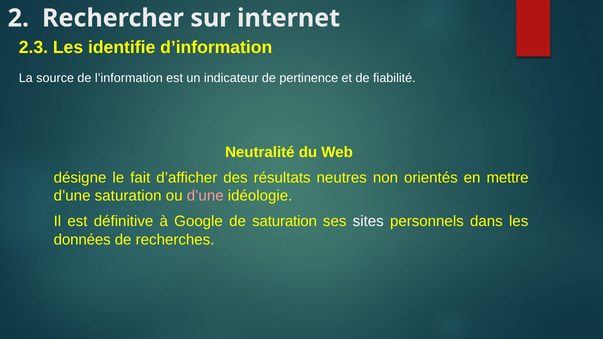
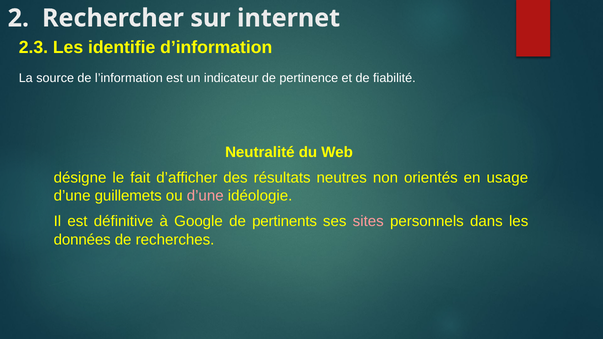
mettre: mettre -> usage
d’une saturation: saturation -> guillemets
de saturation: saturation -> pertinents
sites colour: white -> pink
